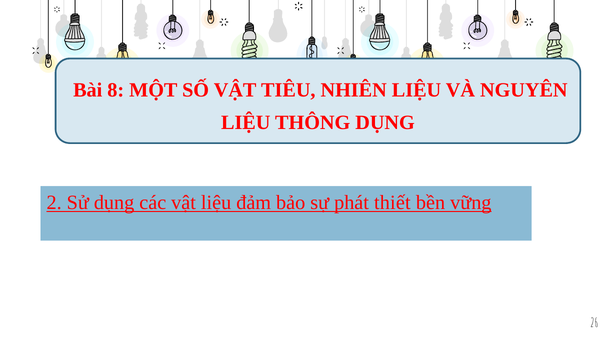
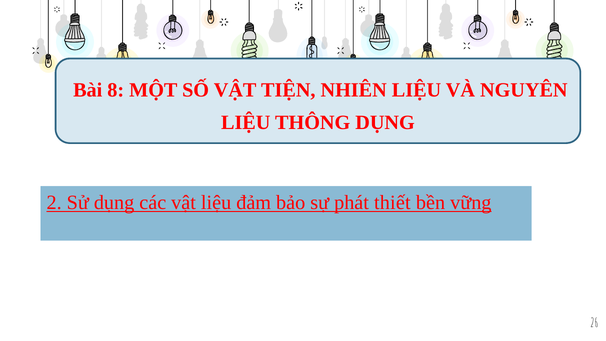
TIÊU: TIÊU -> TIỆN
